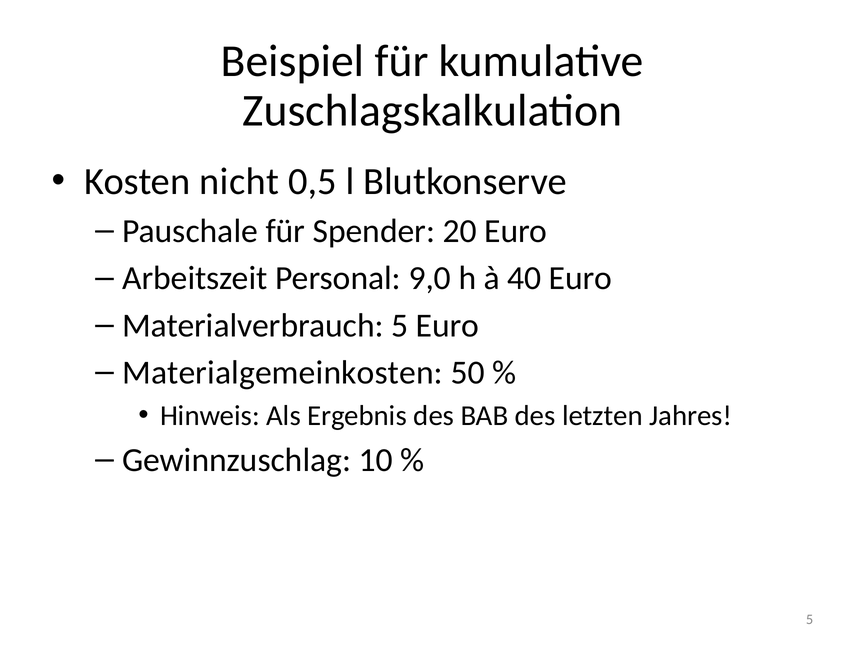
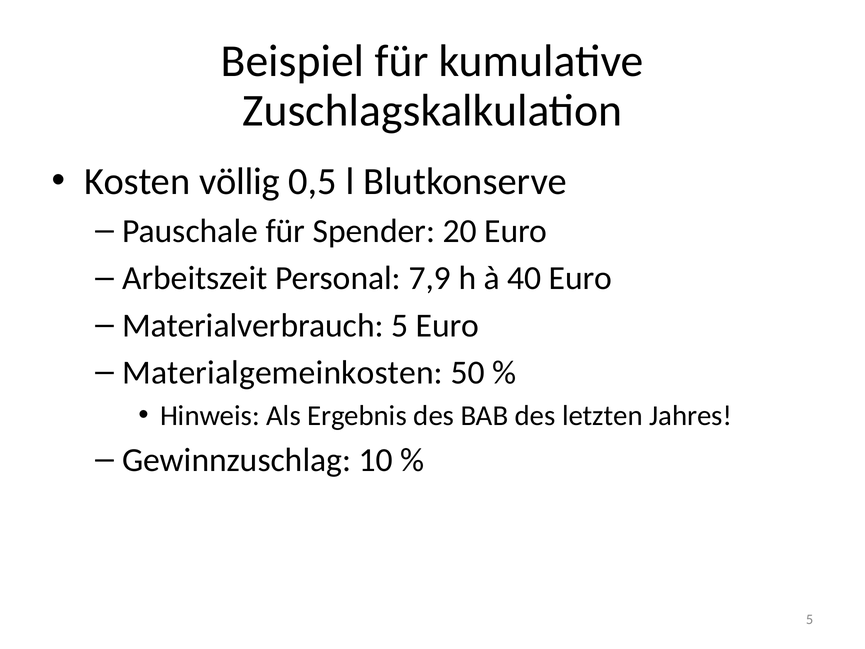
nicht: nicht -> völlig
9,0: 9,0 -> 7,9
